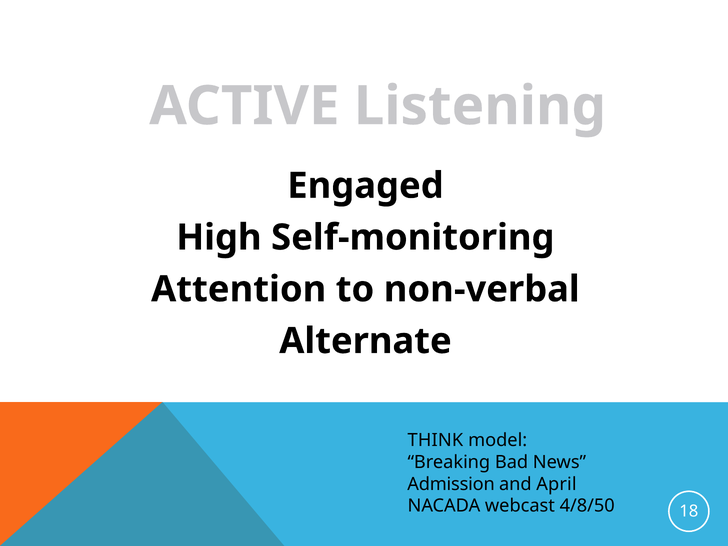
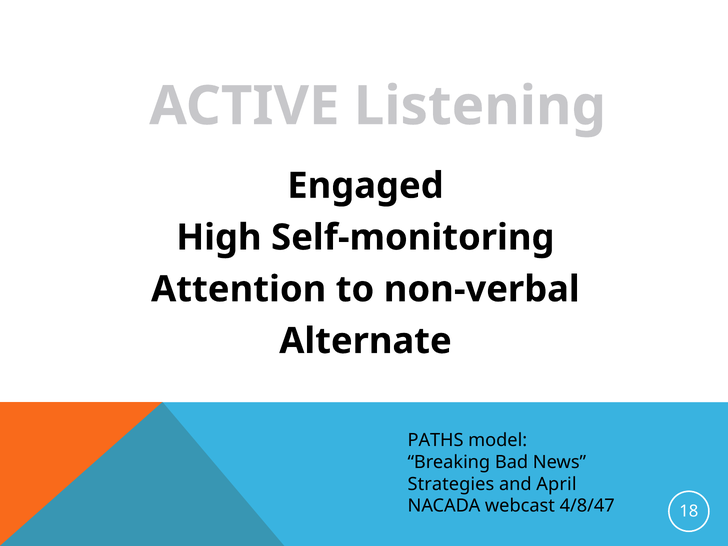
THINK: THINK -> PATHS
Admission: Admission -> Strategies
4/8/50: 4/8/50 -> 4/8/47
